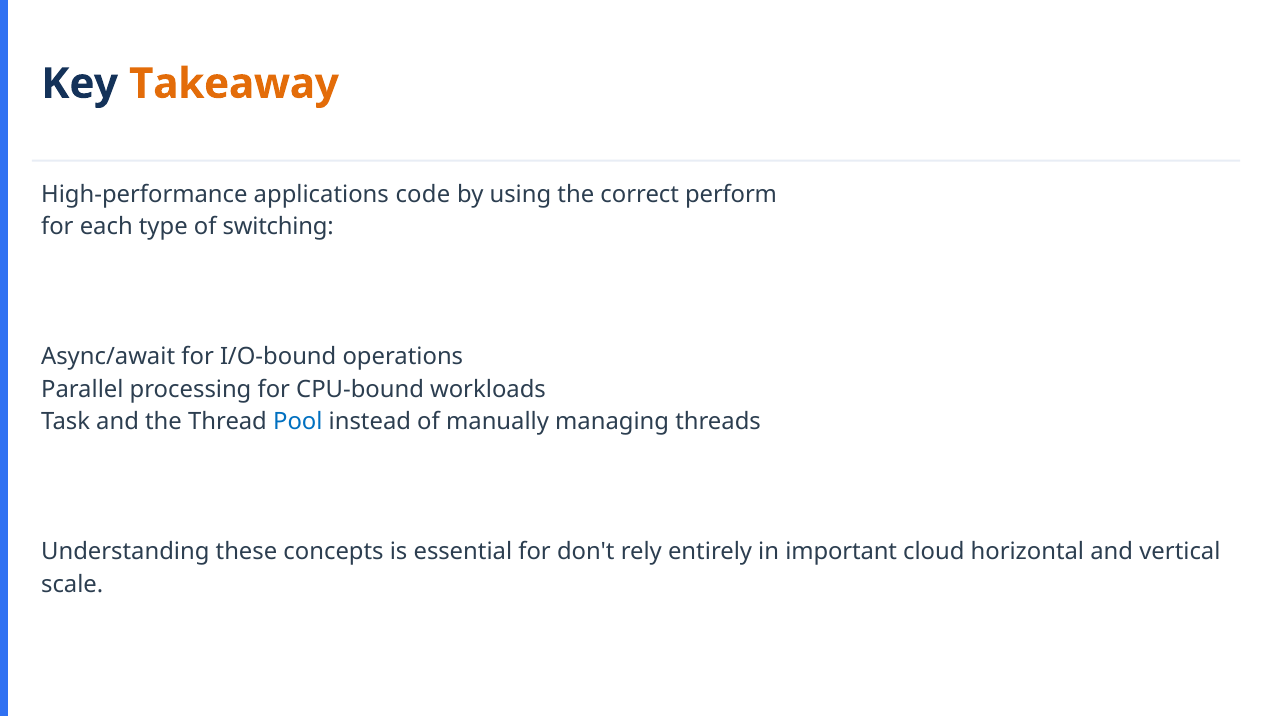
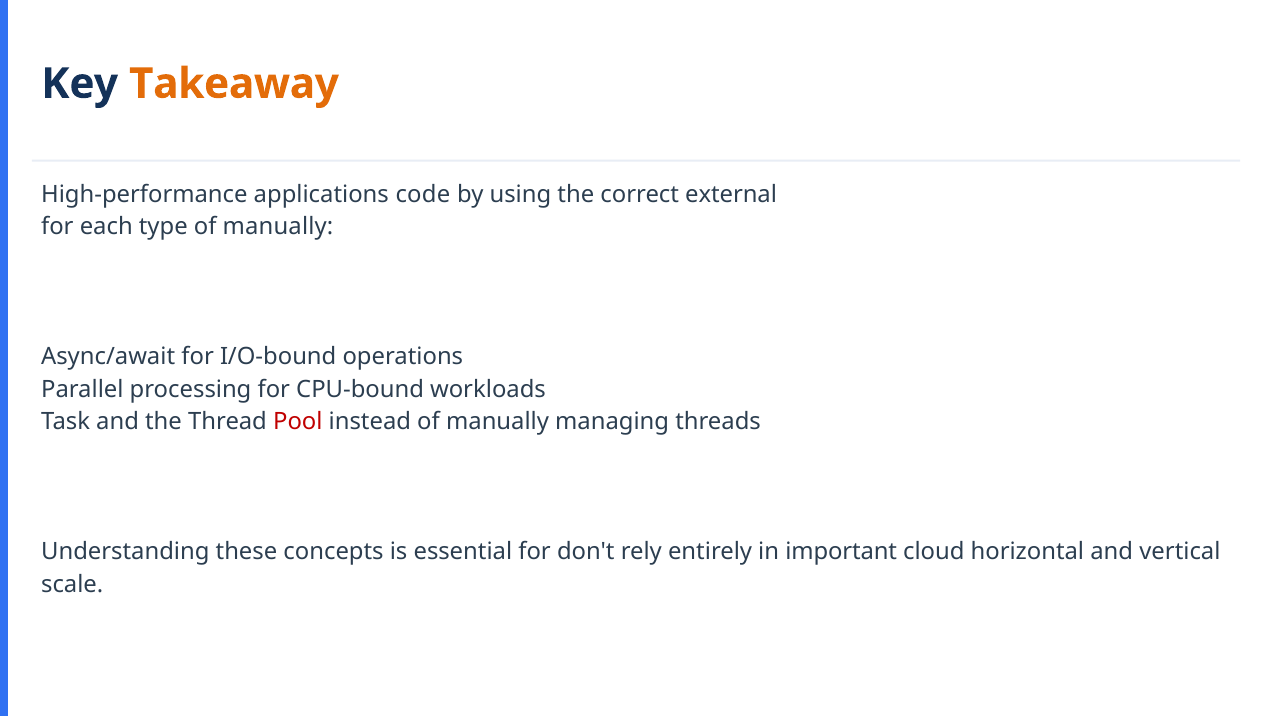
perform: perform -> external
type of switching: switching -> manually
Pool colour: blue -> red
